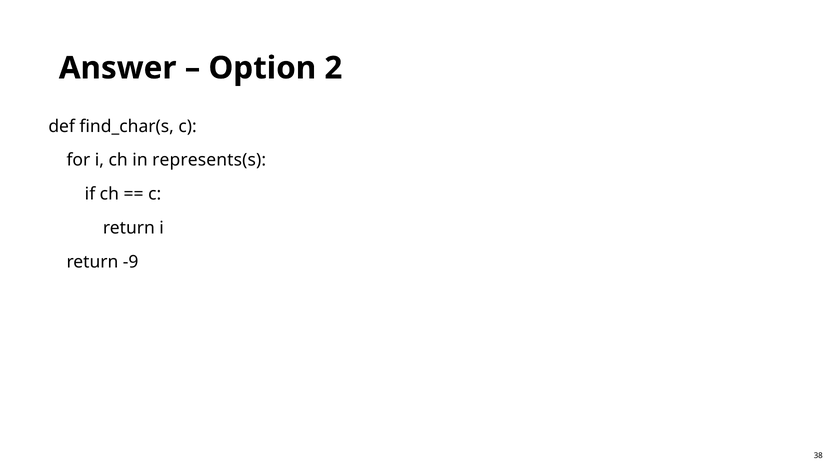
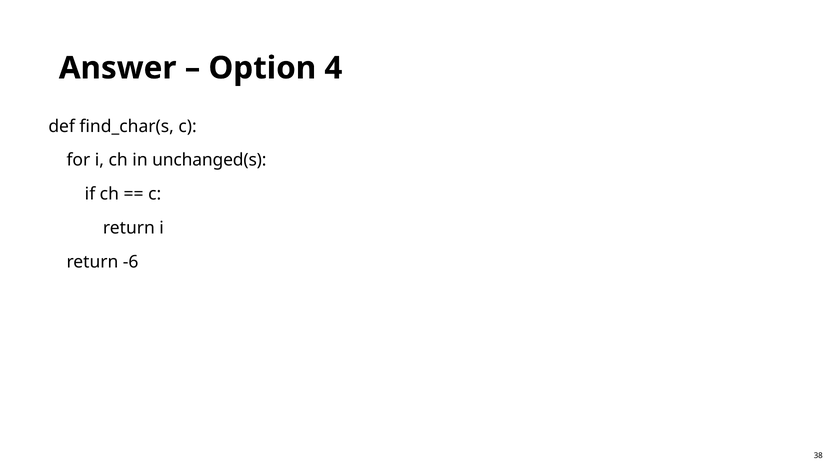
2: 2 -> 4
represents(s: represents(s -> unchanged(s
-9: -9 -> -6
